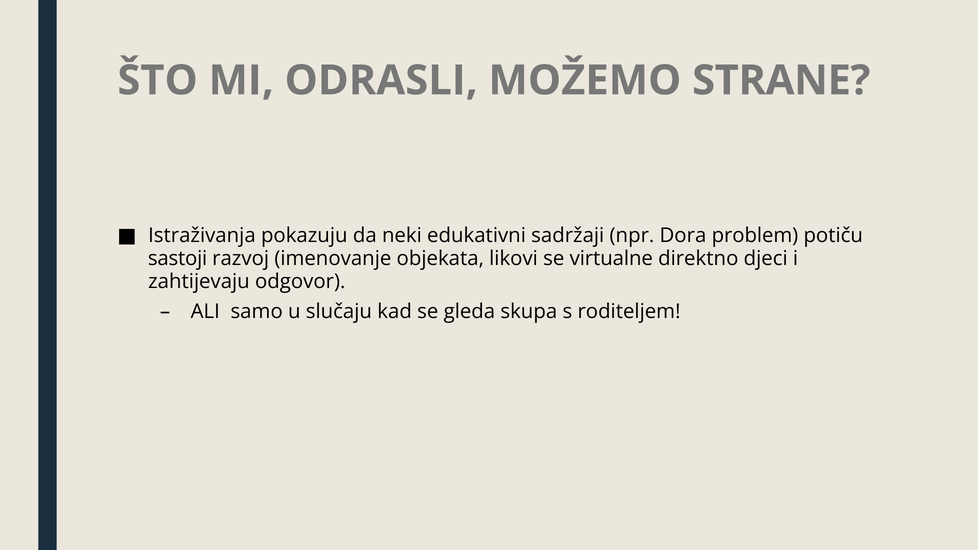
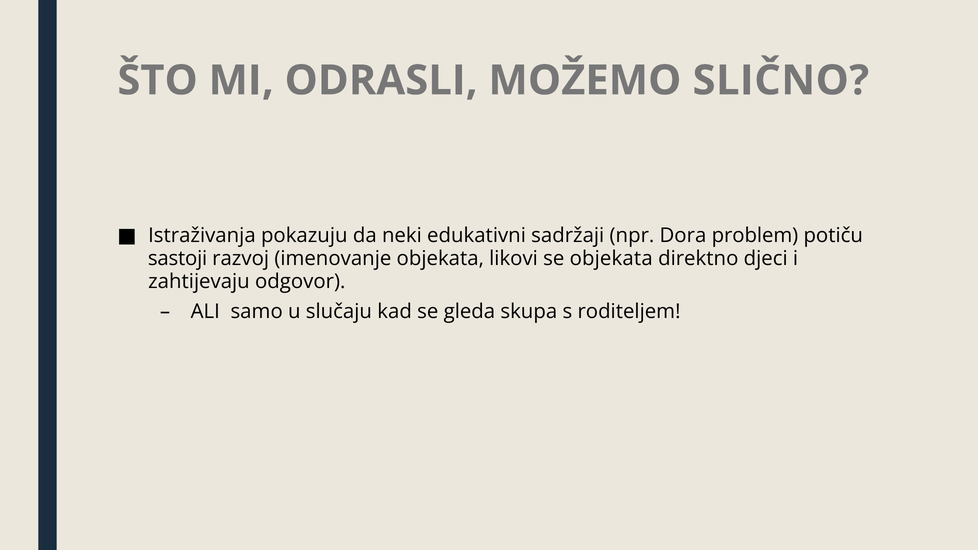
STRANE: STRANE -> SLIČNO
se virtualne: virtualne -> objekata
